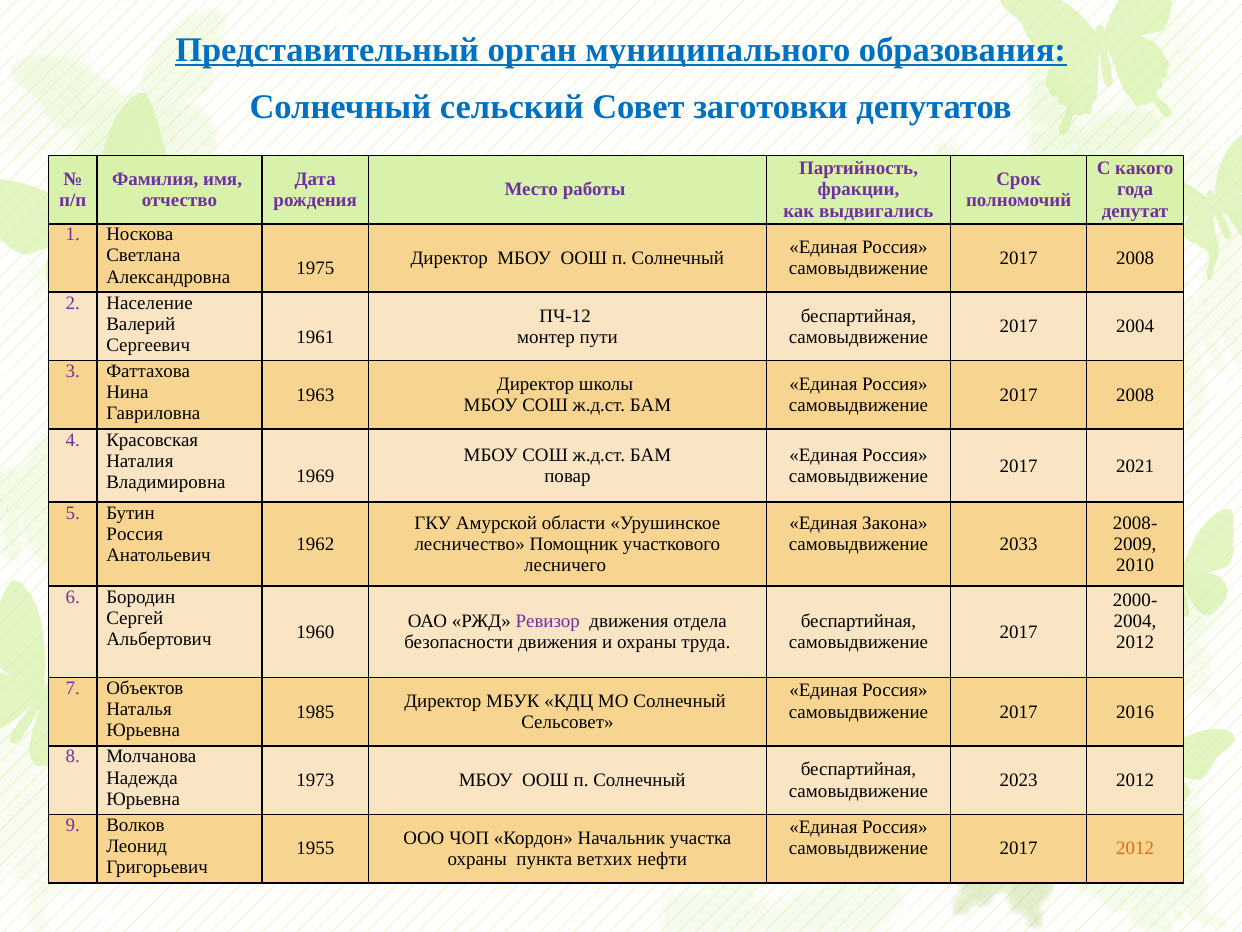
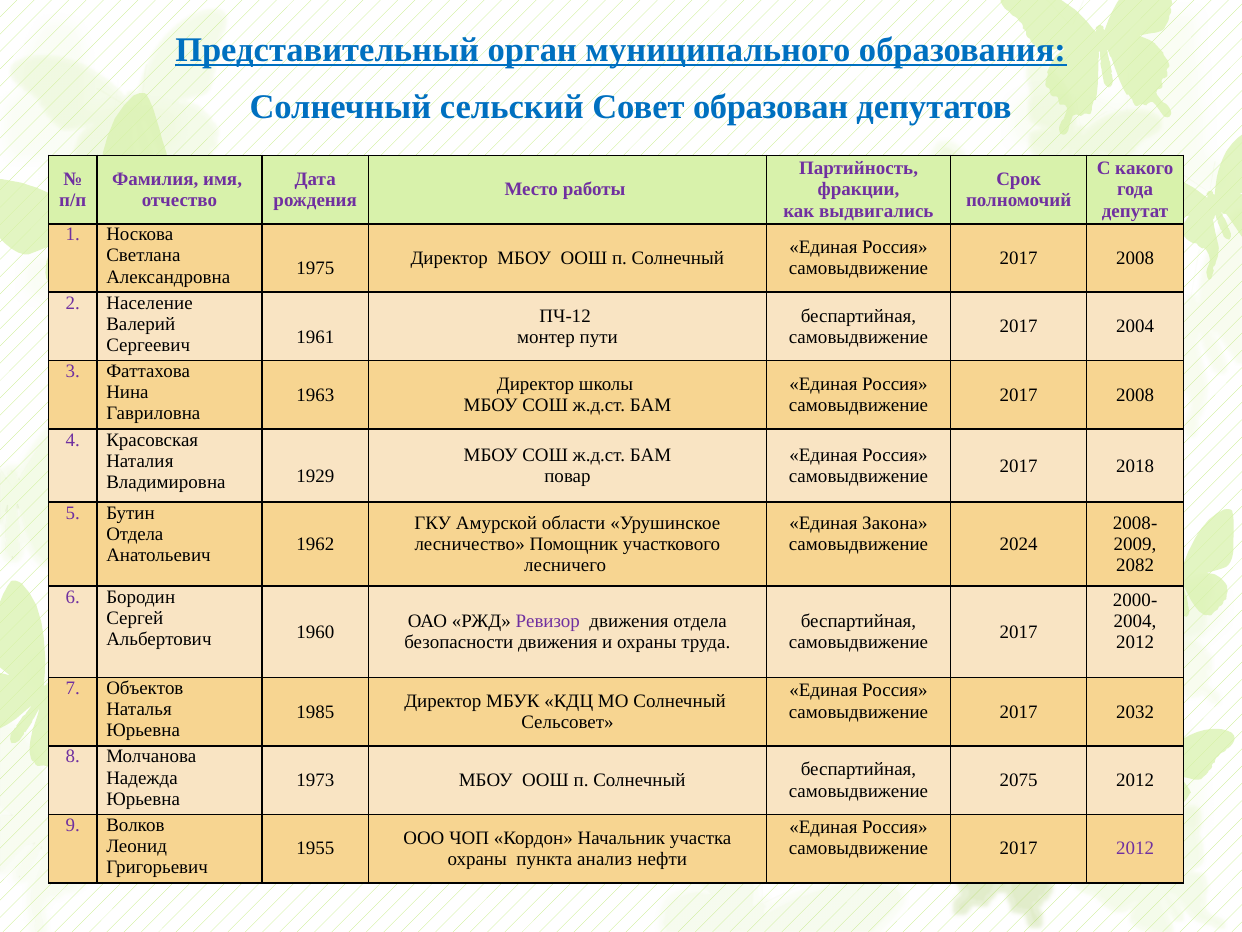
заготовки: заготовки -> образован
2021: 2021 -> 2018
1969: 1969 -> 1929
Россия at (135, 534): Россия -> Отдела
2033: 2033 -> 2024
2010: 2010 -> 2082
2016: 2016 -> 2032
2023: 2023 -> 2075
2012 at (1135, 848) colour: orange -> purple
ветхих: ветхих -> анализ
